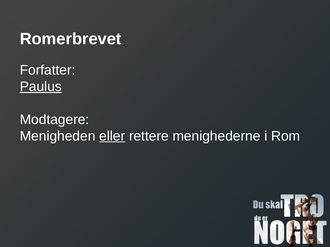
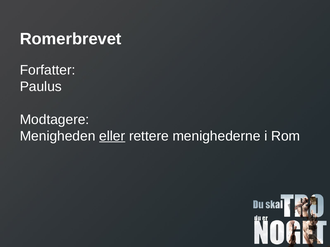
Paulus underline: present -> none
